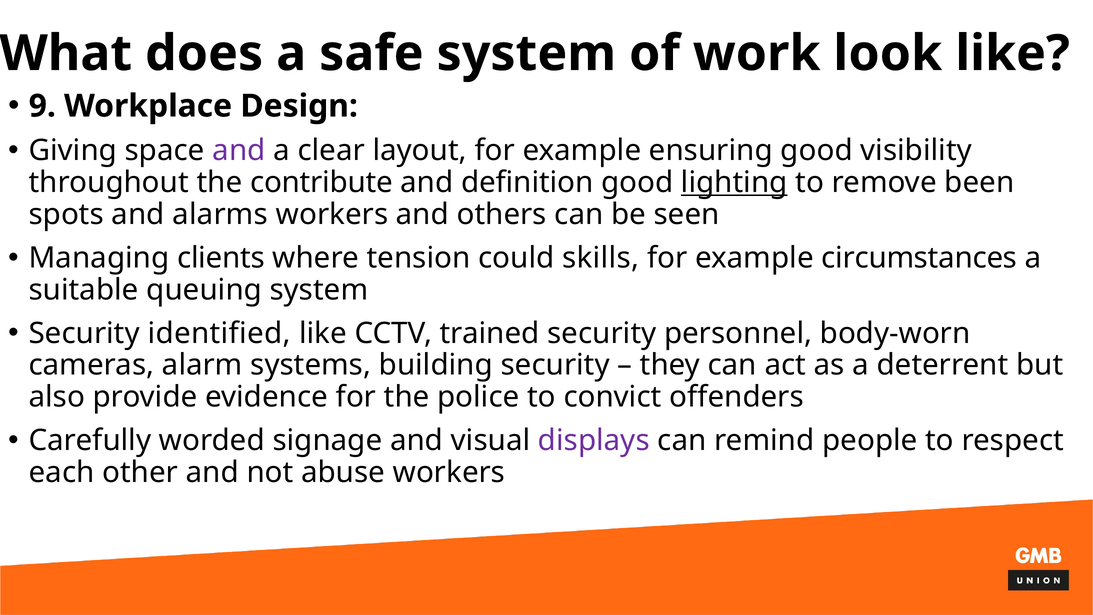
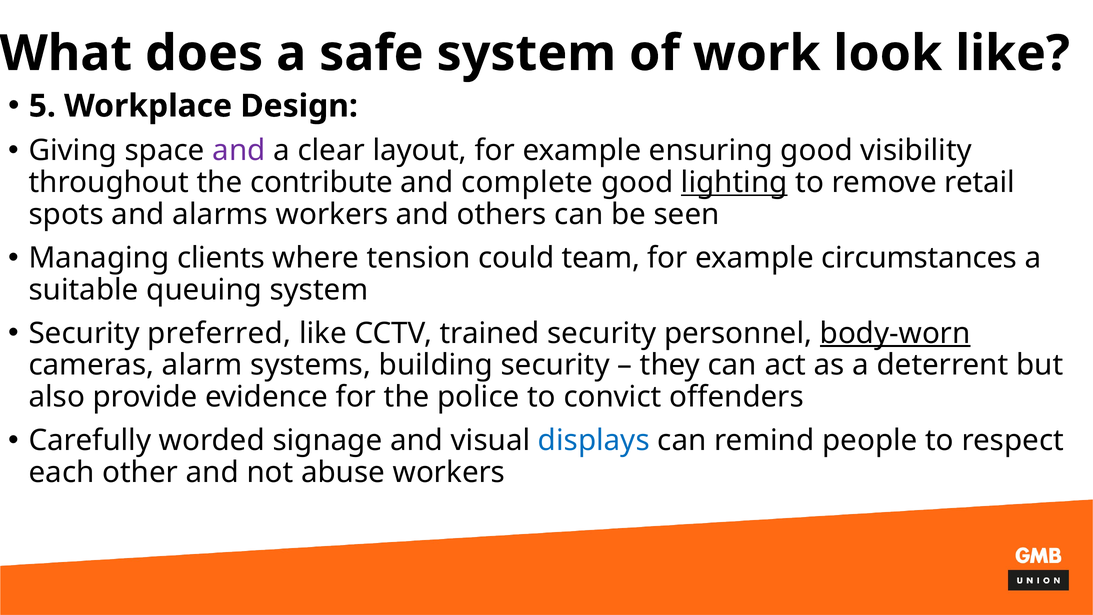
9: 9 -> 5
definition: definition -> complete
been: been -> retail
skills: skills -> team
identified: identified -> preferred
body-worn underline: none -> present
displays colour: purple -> blue
